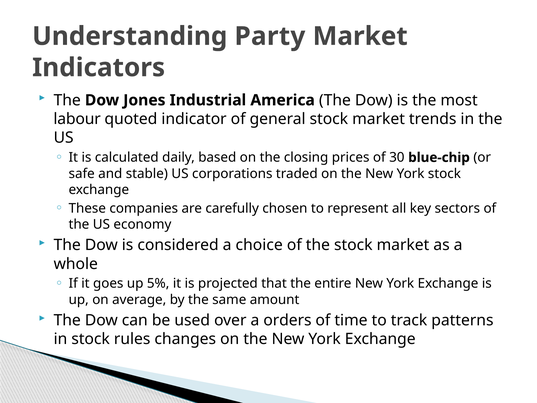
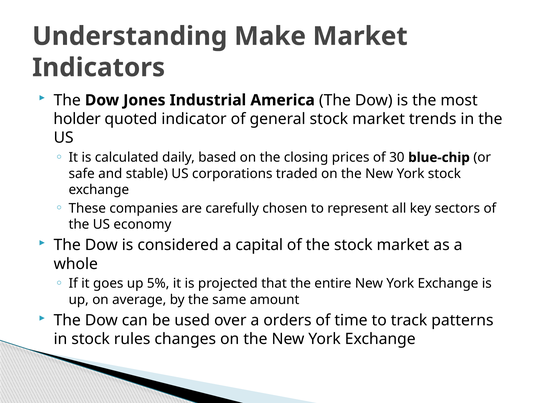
Party: Party -> Make
labour: labour -> holder
choice: choice -> capital
